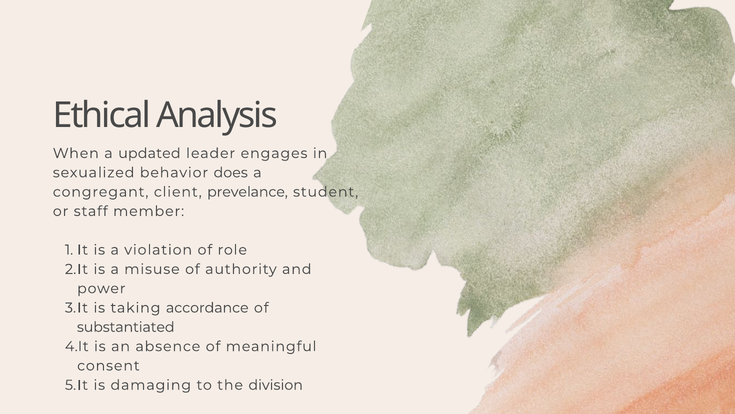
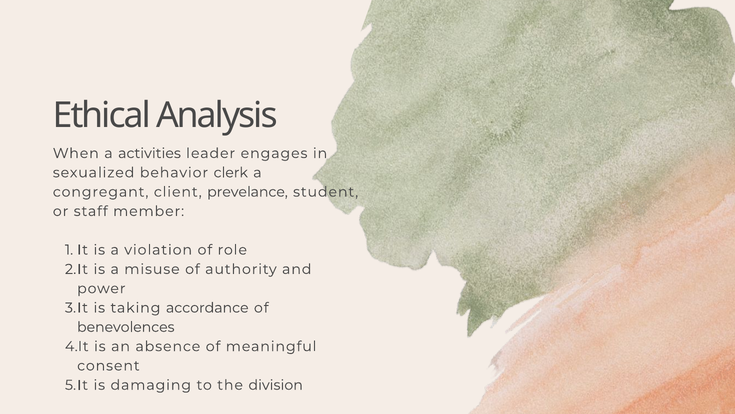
updated: updated -> activities
does: does -> clerk
substantiated: substantiated -> benevolences
